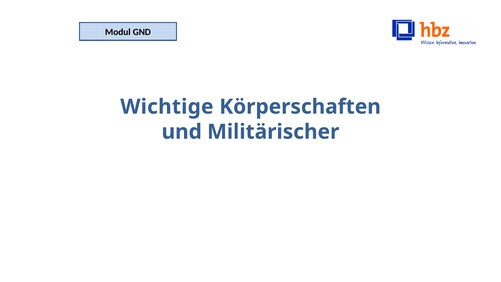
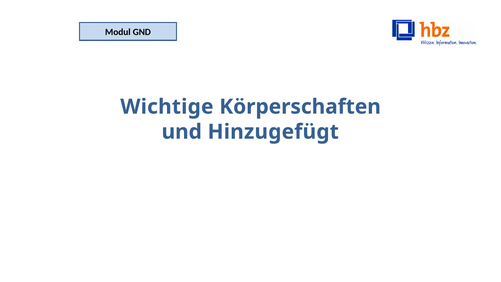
Militärischer: Militärischer -> Hinzugefügt
